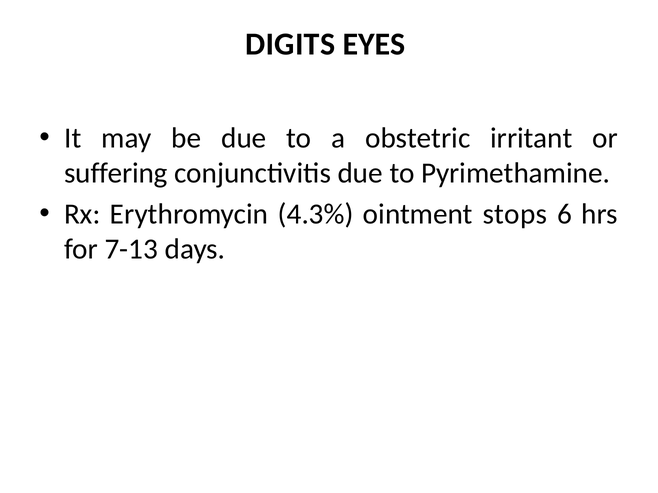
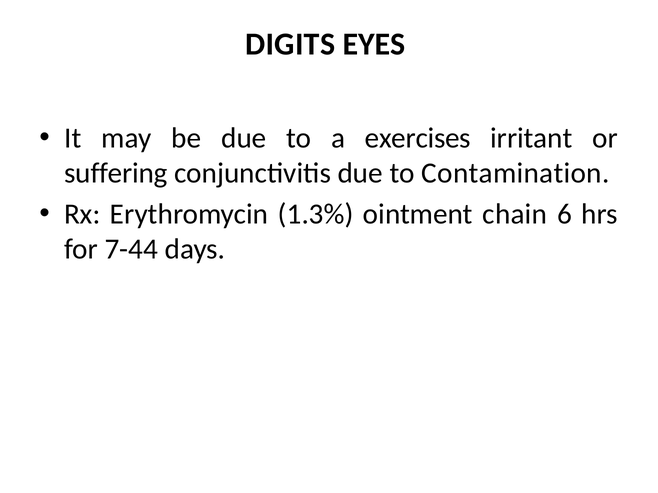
obstetric: obstetric -> exercises
Pyrimethamine: Pyrimethamine -> Contamination
4.3%: 4.3% -> 1.3%
stops: stops -> chain
7-13: 7-13 -> 7-44
